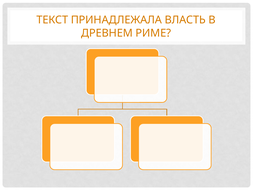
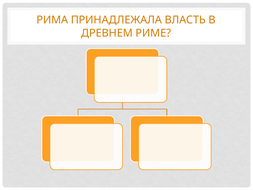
ТЕКСТ: ТЕКСТ -> РИМА
